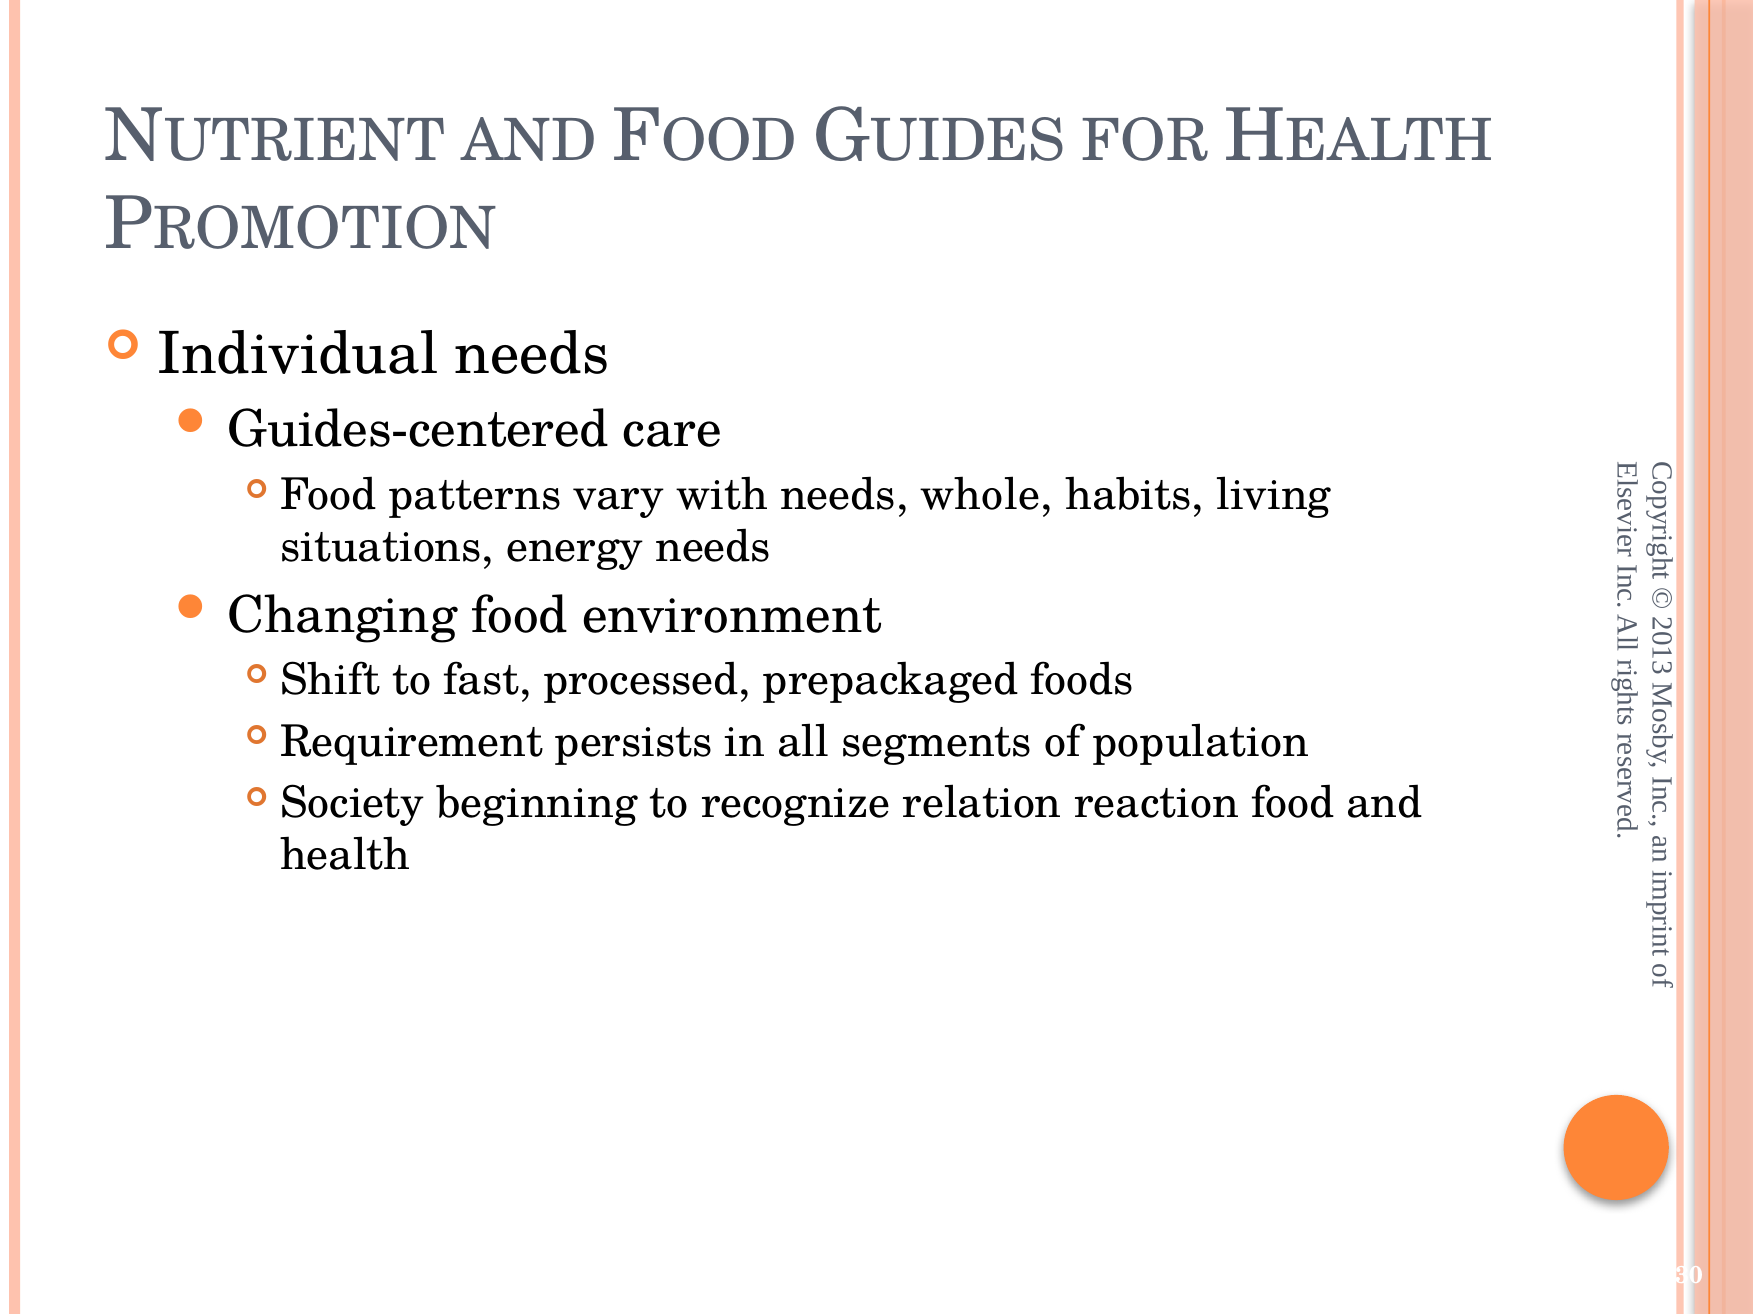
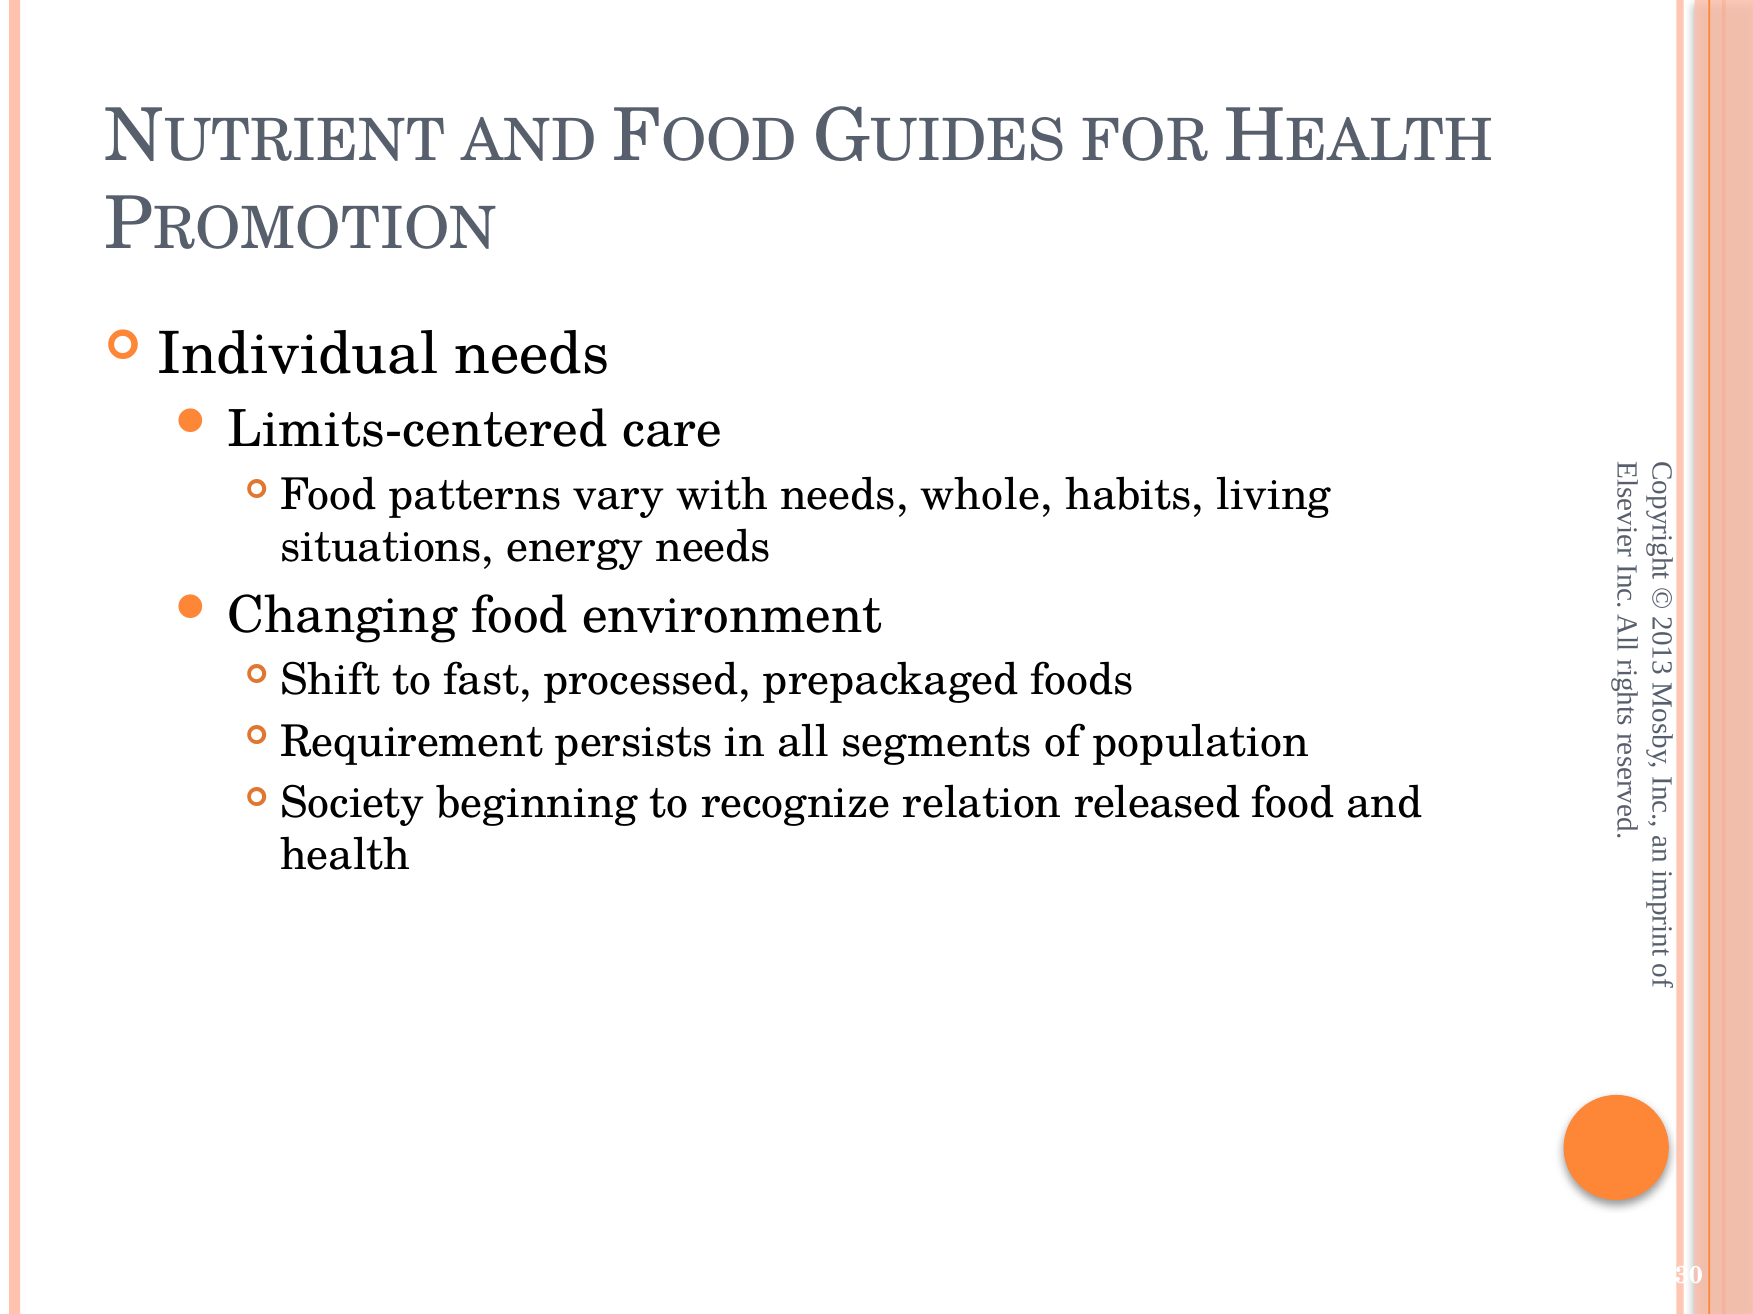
Guides-centered: Guides-centered -> Limits-centered
reaction: reaction -> released
